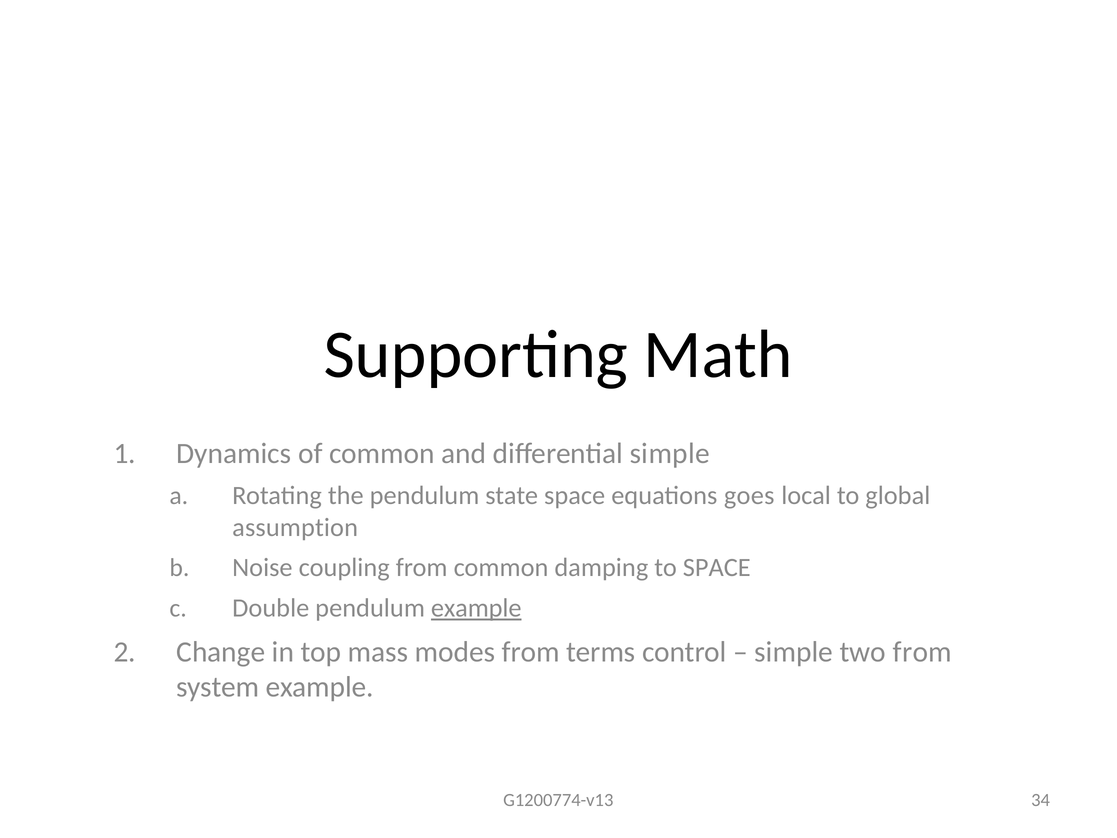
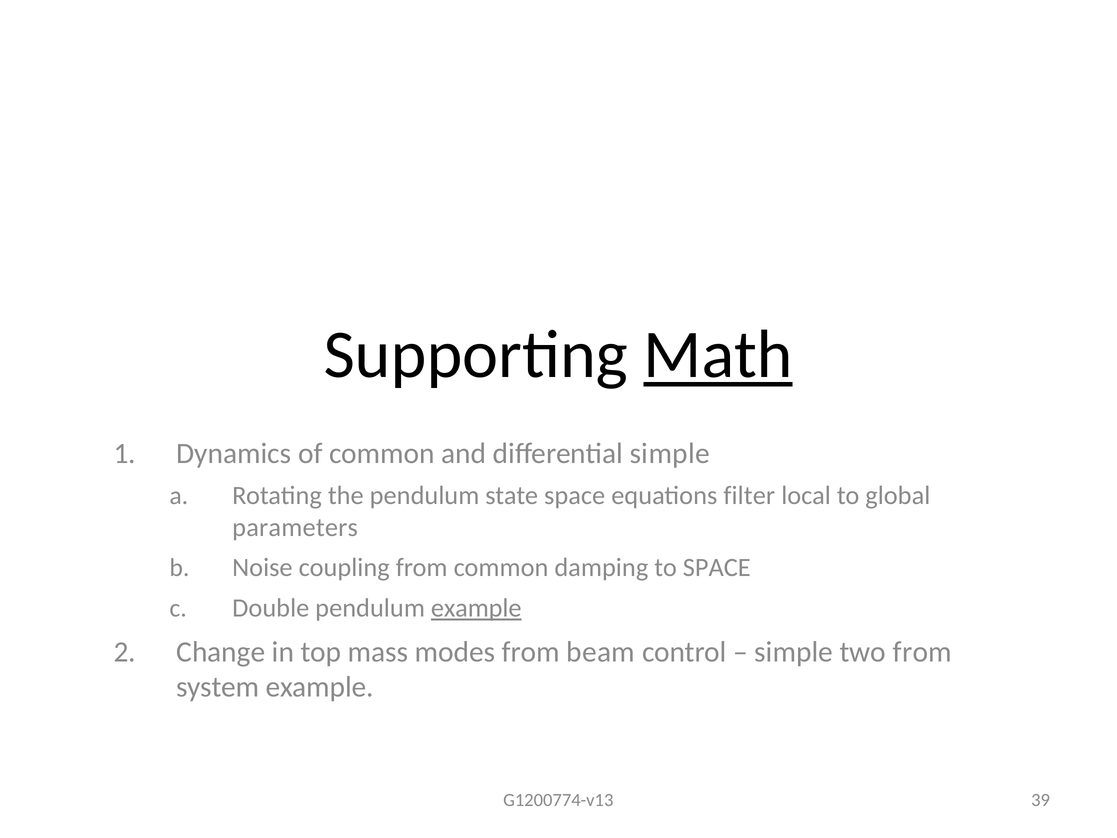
Math underline: none -> present
goes: goes -> filter
assumption: assumption -> parameters
terms: terms -> beam
34: 34 -> 39
